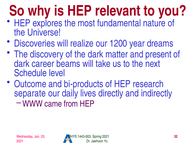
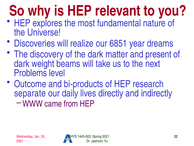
1200: 1200 -> 6851
career: career -> weight
Schedule: Schedule -> Problems
